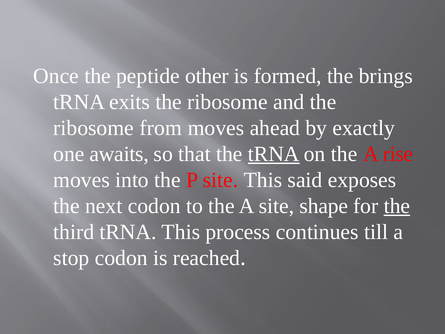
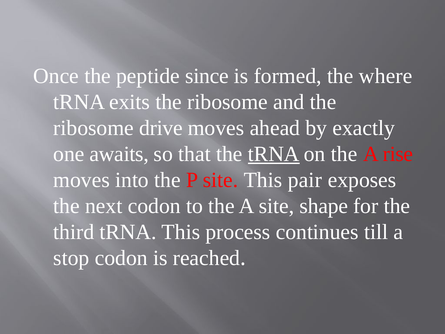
other: other -> since
brings: brings -> where
from: from -> drive
said: said -> pair
the at (397, 206) underline: present -> none
